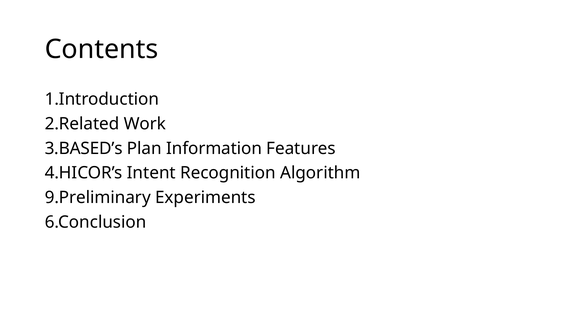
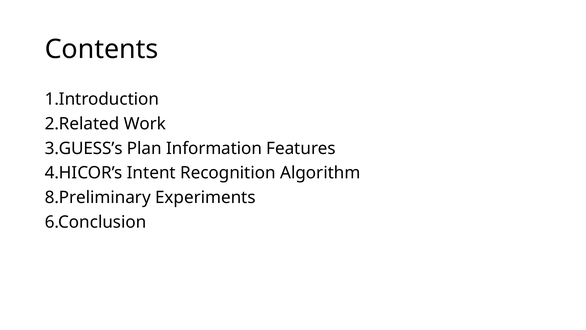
3.BASED’s: 3.BASED’s -> 3.GUESS’s
9.Preliminary: 9.Preliminary -> 8.Preliminary
